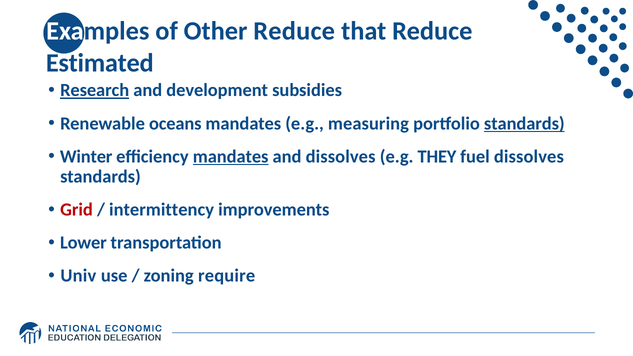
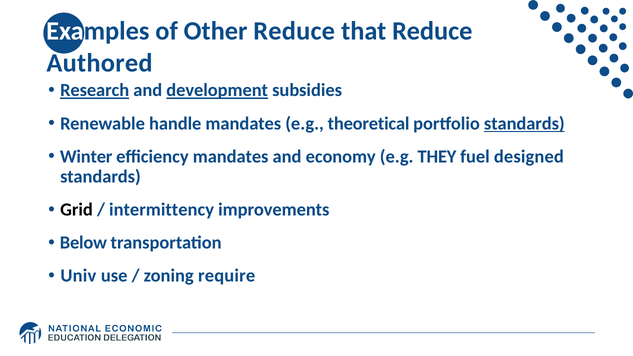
Estimated: Estimated -> Authored
development underline: none -> present
oceans: oceans -> handle
measuring: measuring -> theoretical
mandates at (231, 157) underline: present -> none
and dissolves: dissolves -> economy
fuel dissolves: dissolves -> designed
Grid colour: red -> black
Lower: Lower -> Below
